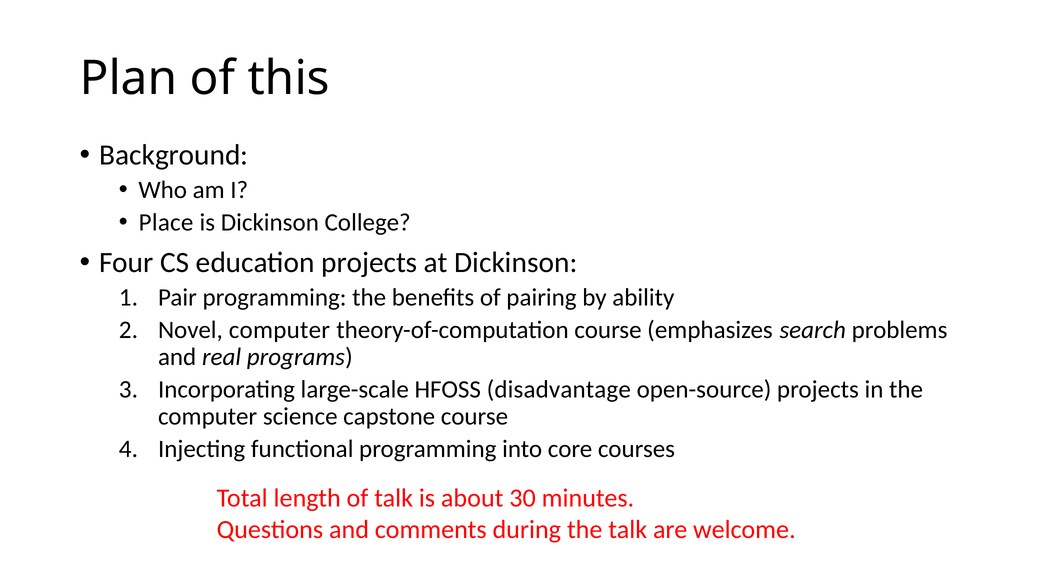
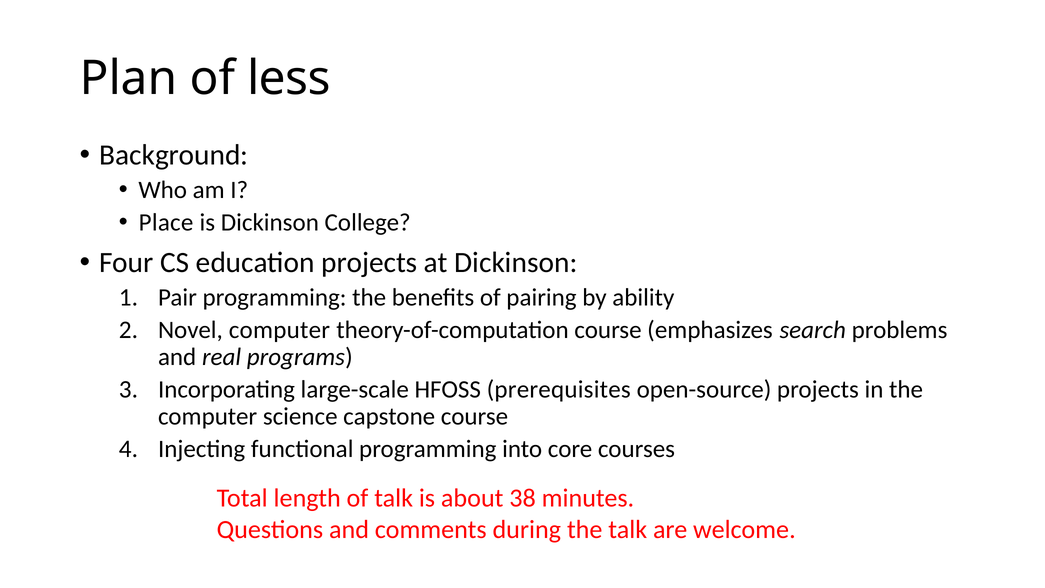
this: this -> less
disadvantage: disadvantage -> prerequisites
30: 30 -> 38
